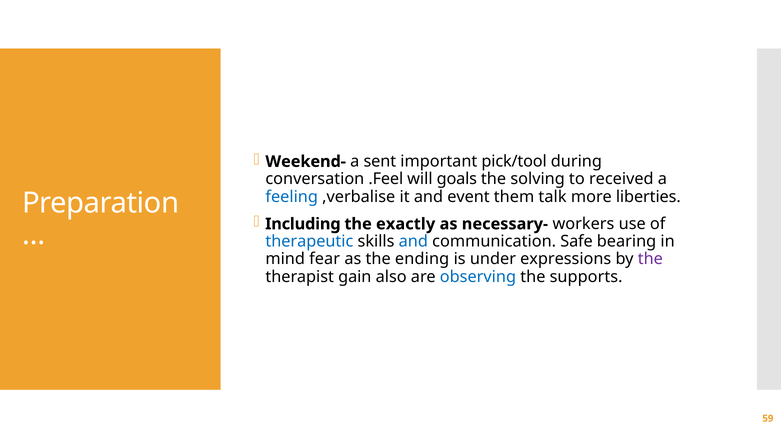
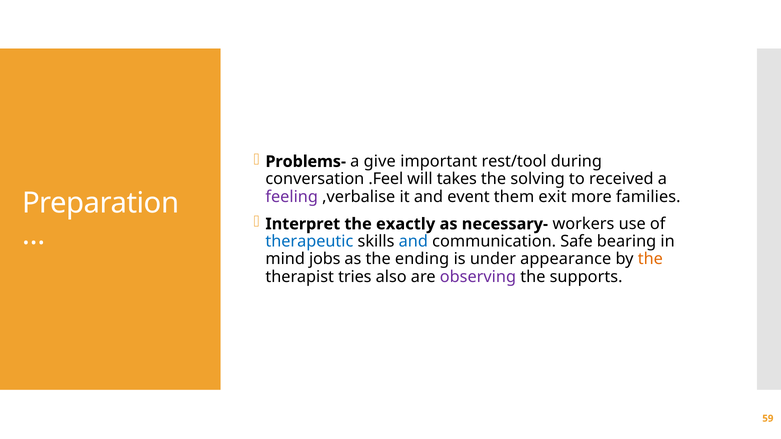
Weekend-: Weekend- -> Problems-
sent: sent -> give
pick/tool: pick/tool -> rest/tool
goals: goals -> takes
feeling colour: blue -> purple
talk: talk -> exit
liberties: liberties -> families
Including: Including -> Interpret
fear: fear -> jobs
expressions: expressions -> appearance
the at (650, 259) colour: purple -> orange
gain: gain -> tries
observing colour: blue -> purple
